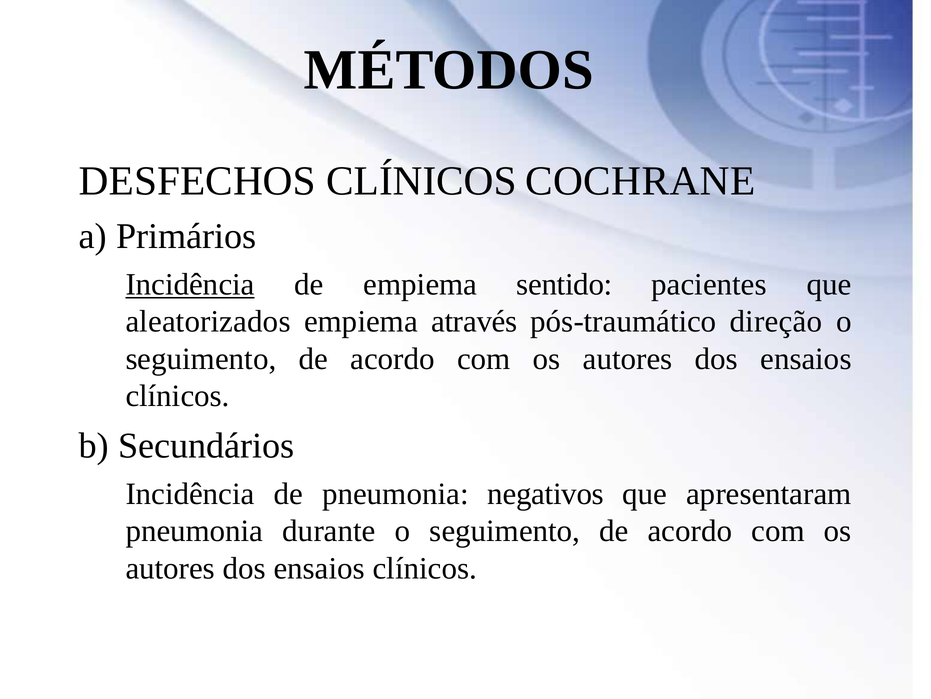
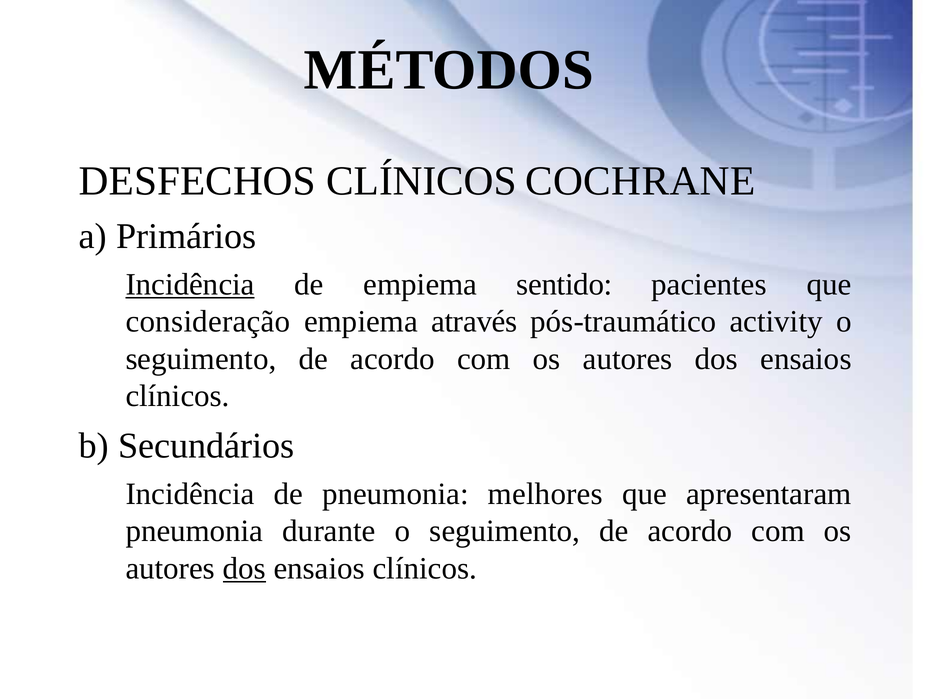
aleatorizados: aleatorizados -> consideração
direção: direção -> activity
negativos: negativos -> melhores
dos at (244, 568) underline: none -> present
